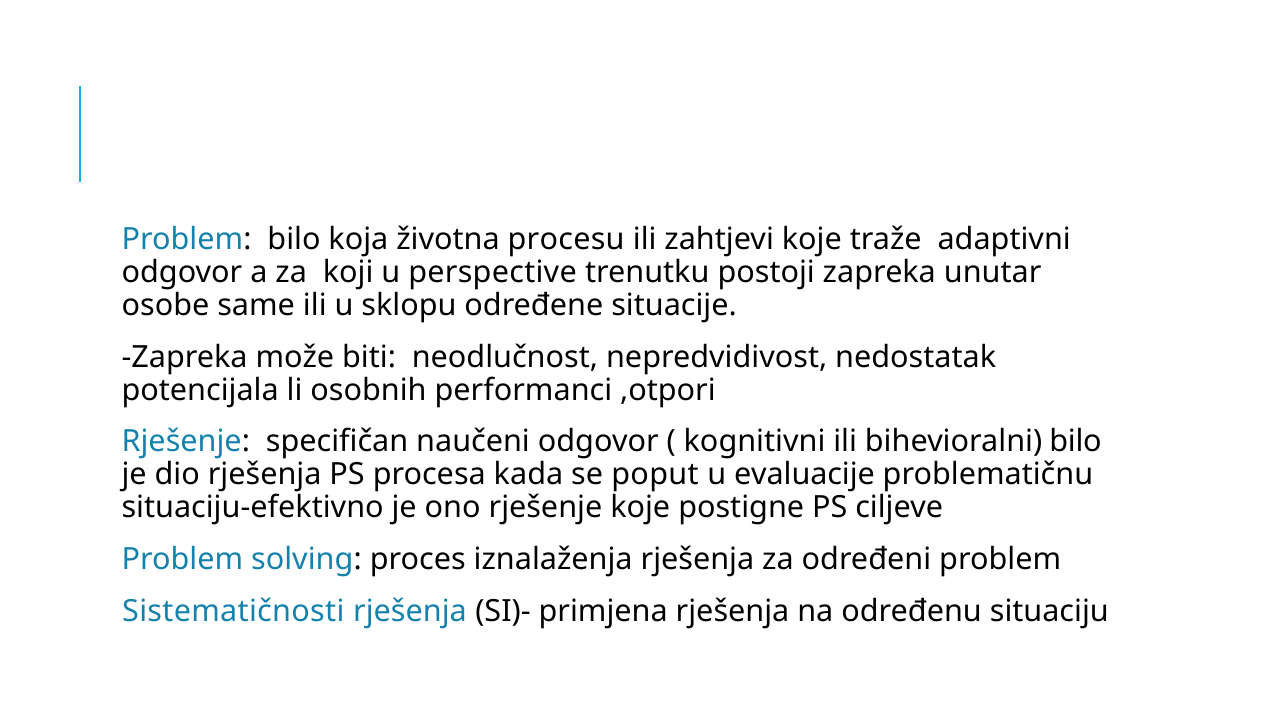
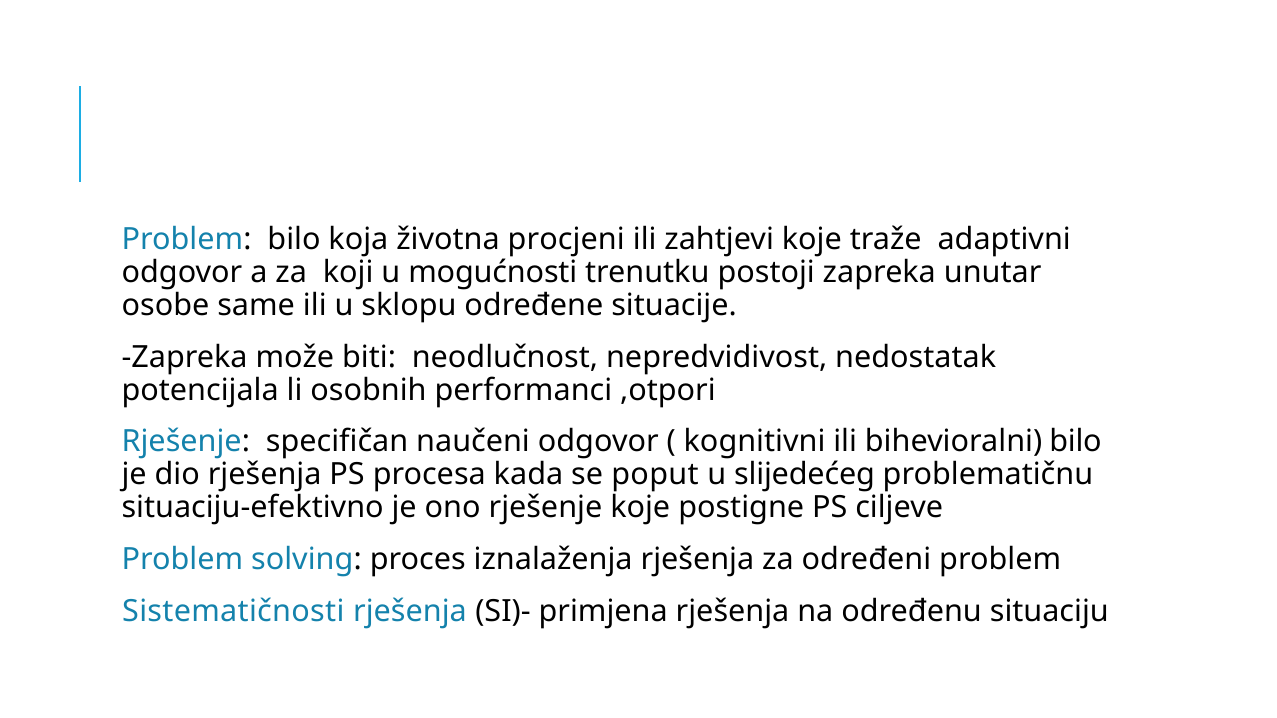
procesu: procesu -> procjeni
perspective: perspective -> mogućnosti
evaluacije: evaluacije -> slijedećeg
